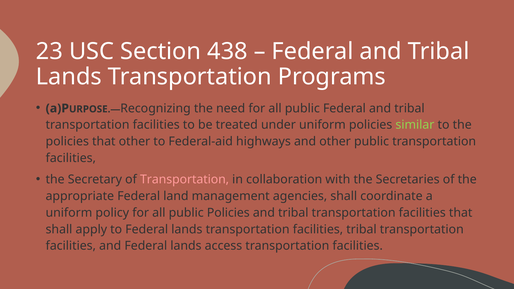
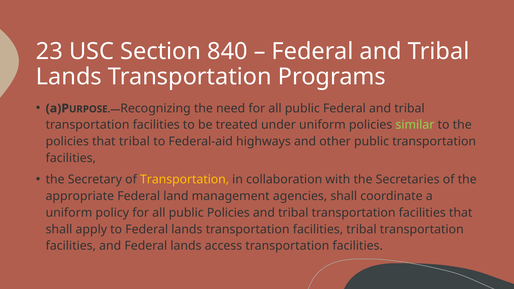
438: 438 -> 840
that other: other -> tribal
Transportation at (185, 180) colour: pink -> yellow
